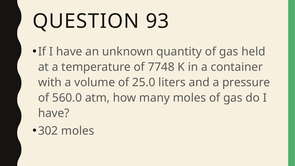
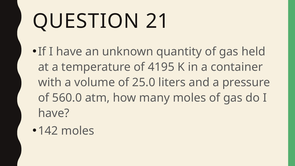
93: 93 -> 21
7748: 7748 -> 4195
302: 302 -> 142
